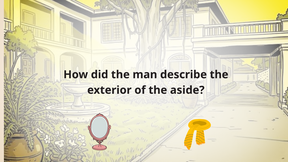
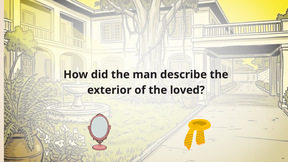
aside: aside -> loved
